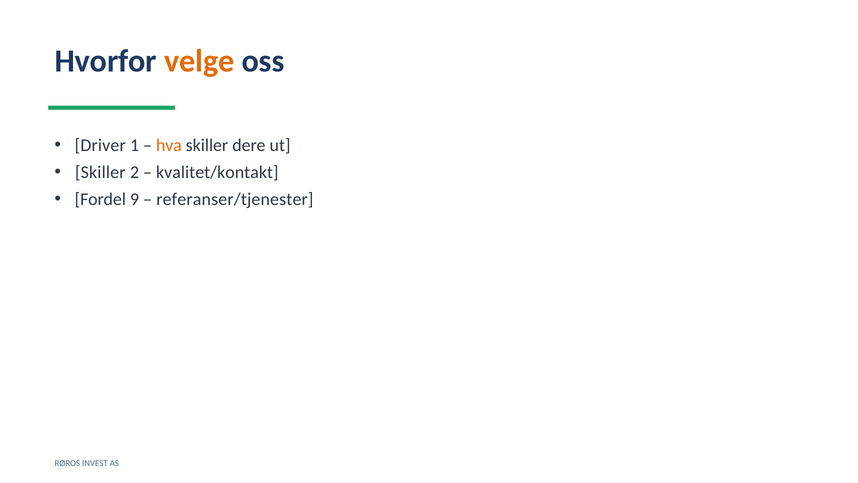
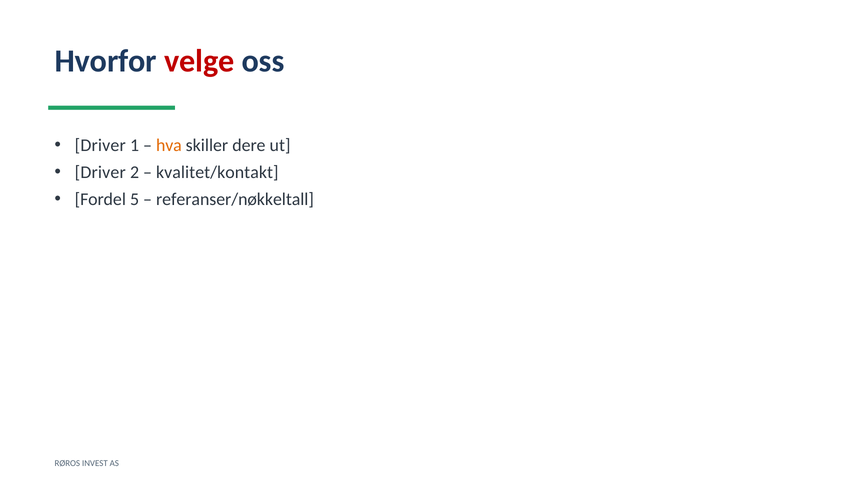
velge colour: orange -> red
Skiller at (100, 172): Skiller -> Driver
9: 9 -> 5
referanser/tjenester: referanser/tjenester -> referanser/nøkkeltall
